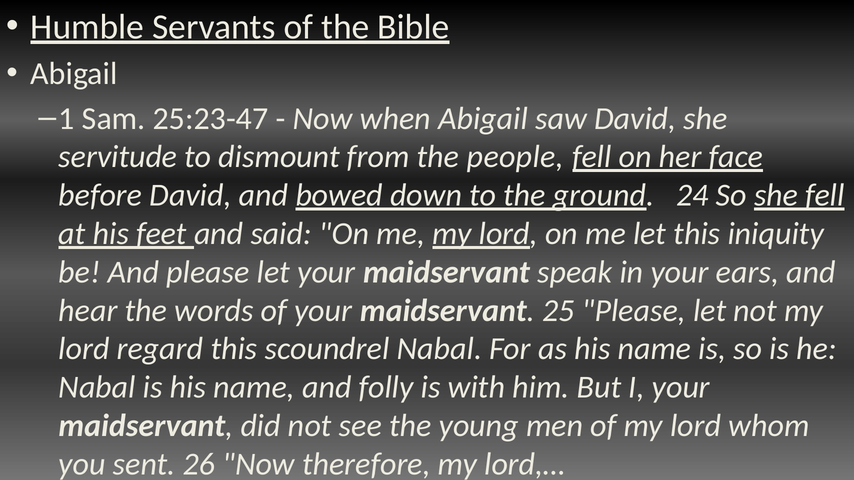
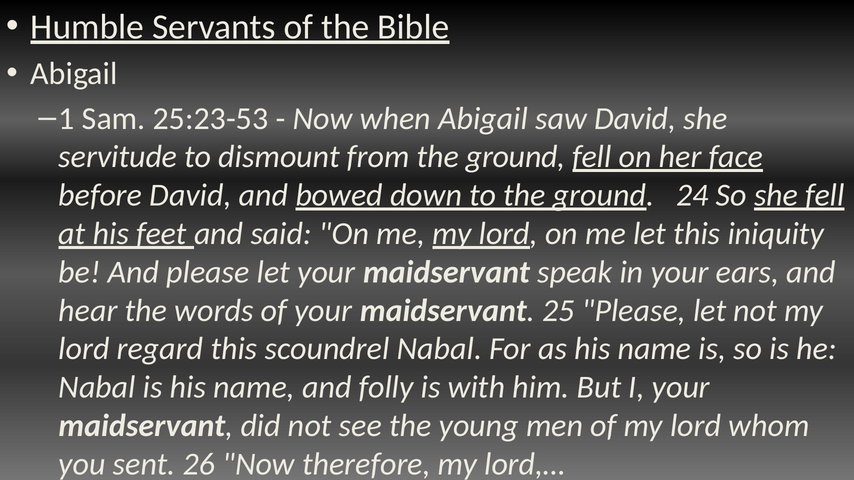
25:23-47: 25:23-47 -> 25:23-53
from the people: people -> ground
